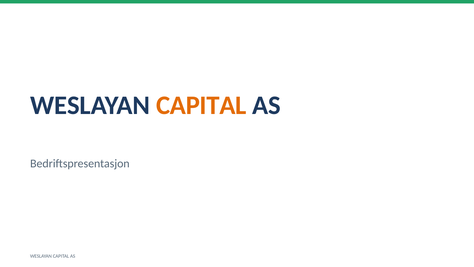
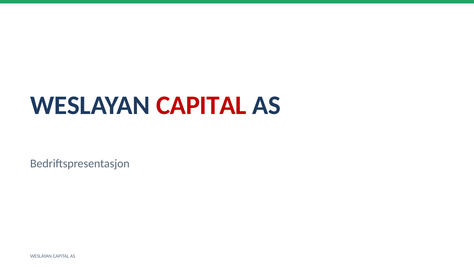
CAPITAL at (201, 105) colour: orange -> red
